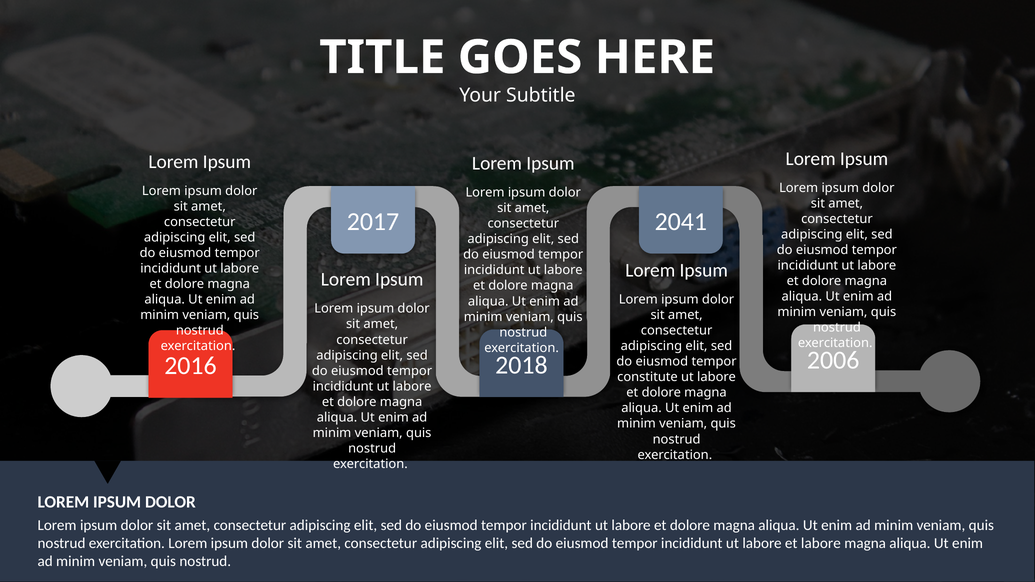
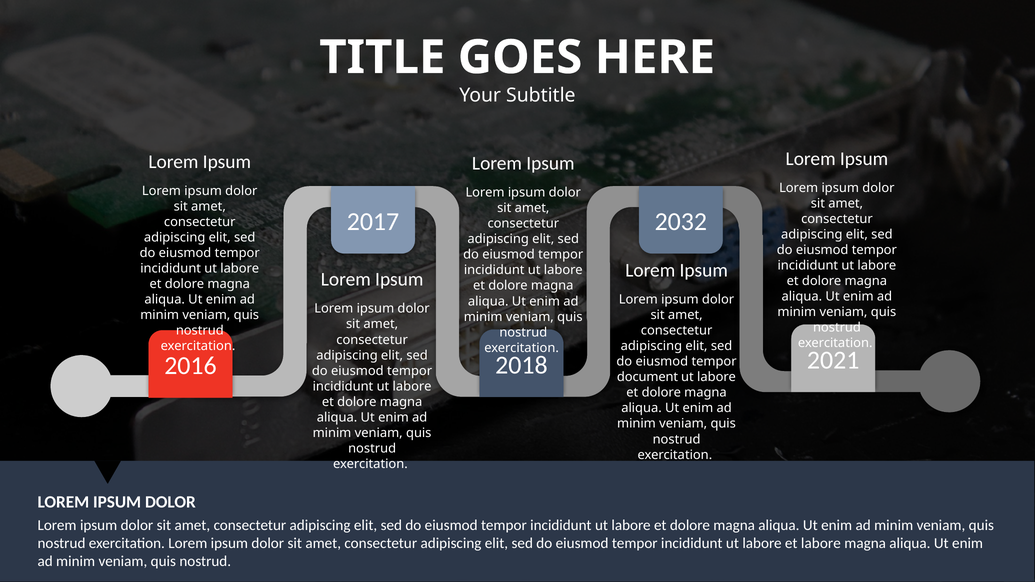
2041: 2041 -> 2032
2006: 2006 -> 2021
constitute: constitute -> document
